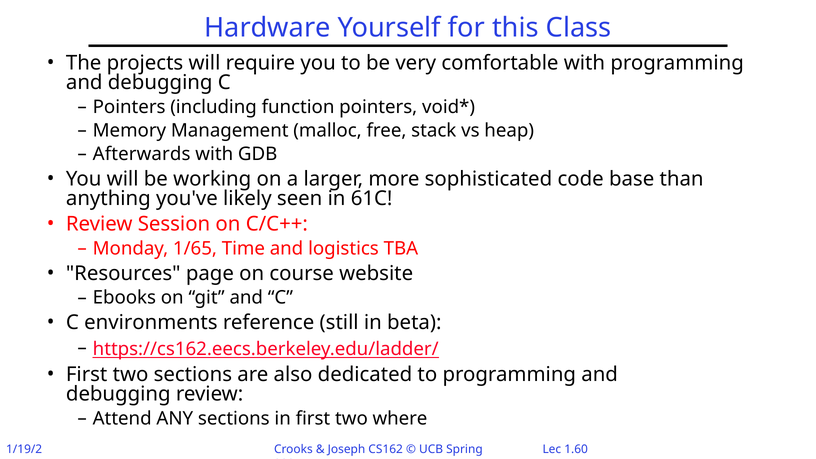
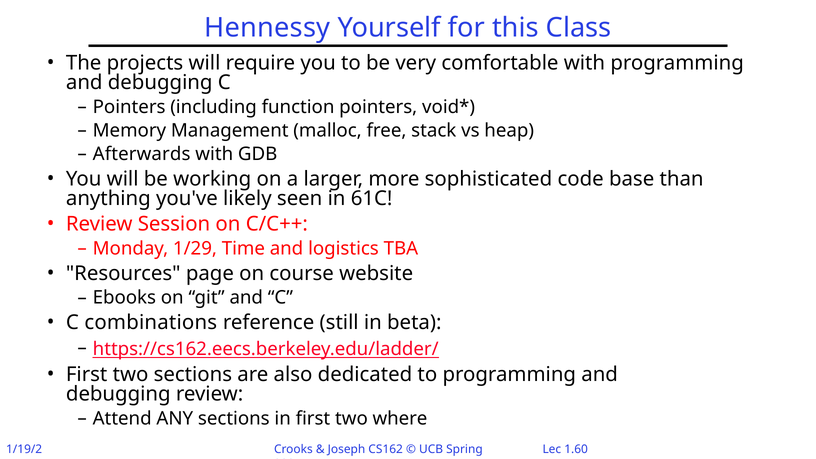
Hardware: Hardware -> Hennessy
1/65: 1/65 -> 1/29
environments: environments -> combinations
